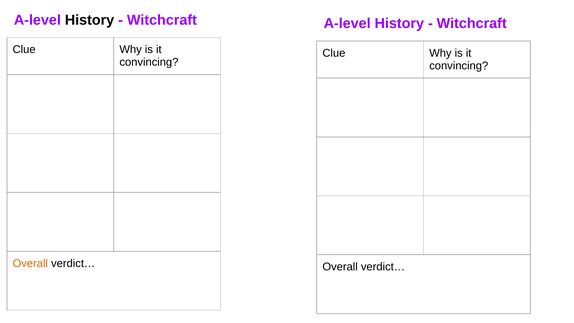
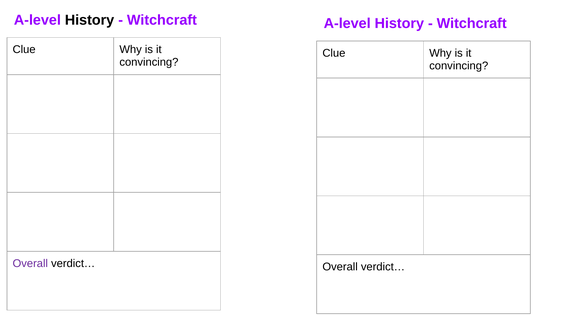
Overall at (30, 263) colour: orange -> purple
